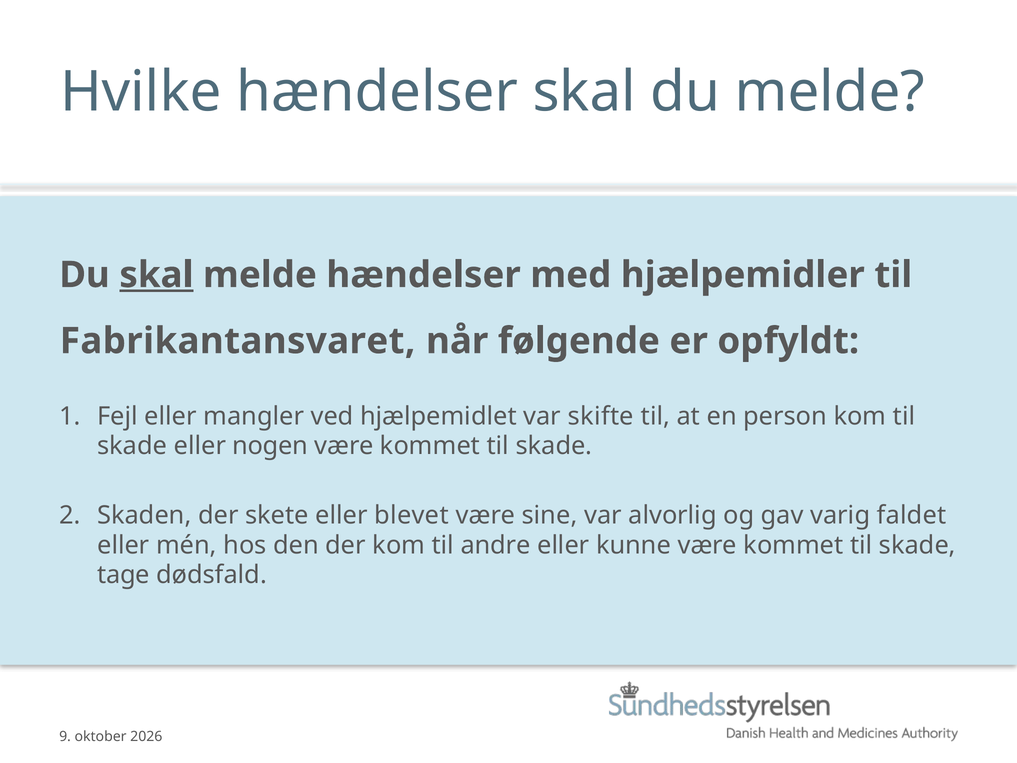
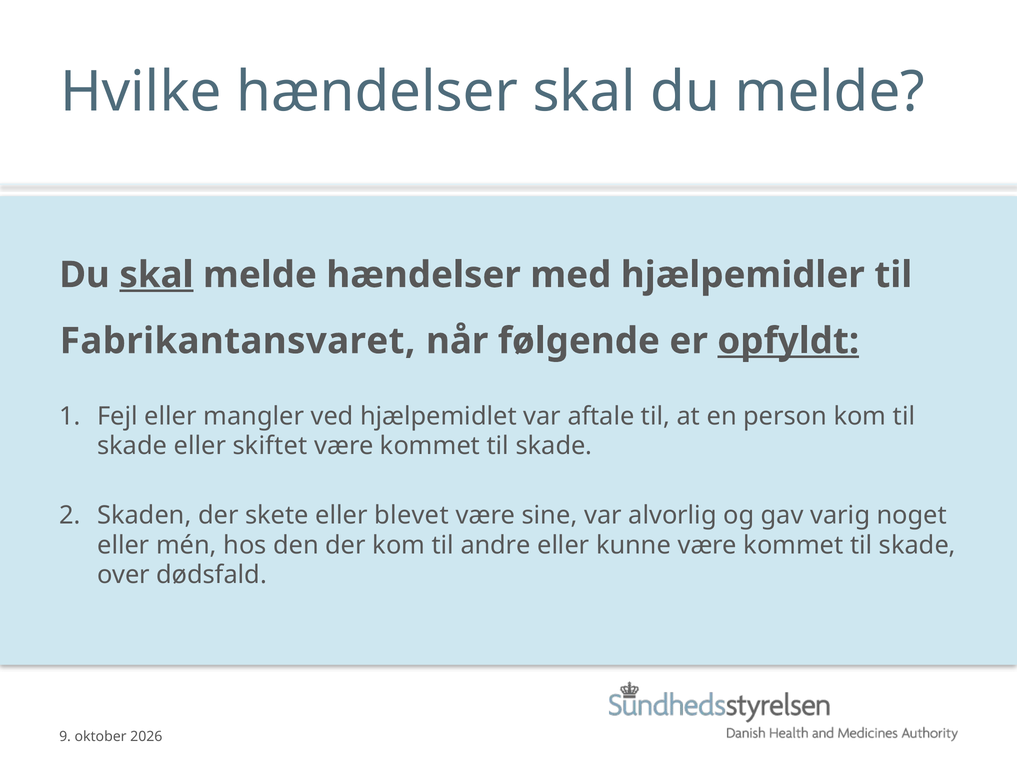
opfyldt underline: none -> present
skifte: skifte -> aftale
nogen: nogen -> skiftet
faldet: faldet -> noget
tage: tage -> over
